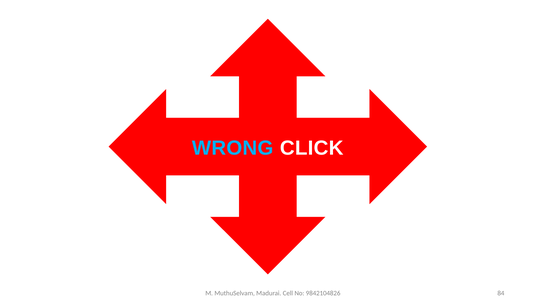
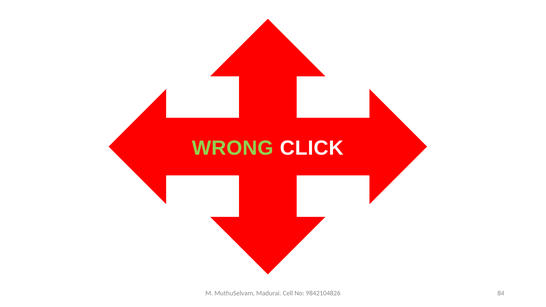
WRONG colour: light blue -> light green
